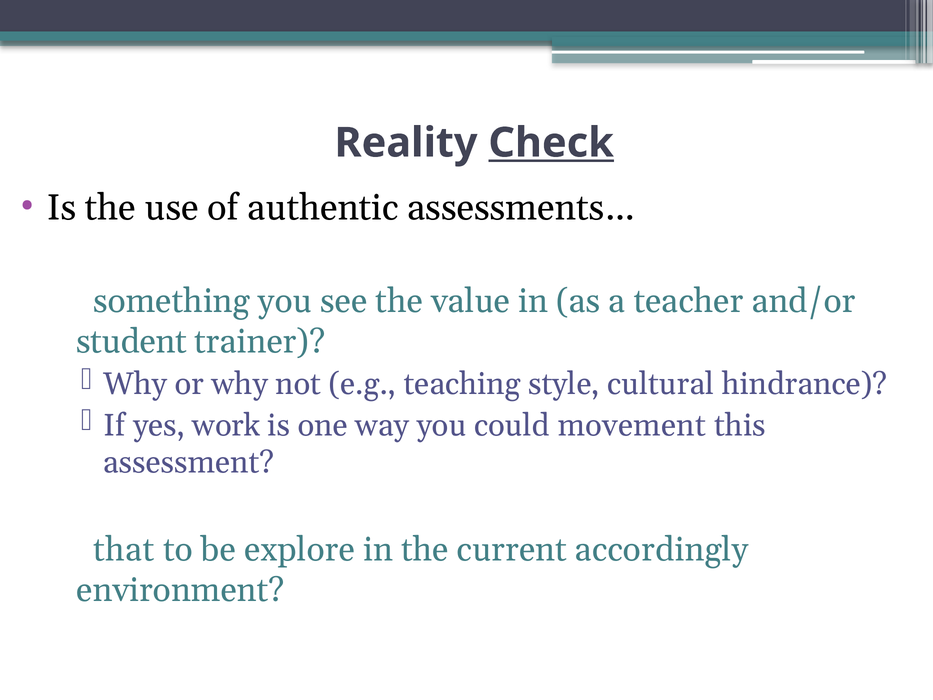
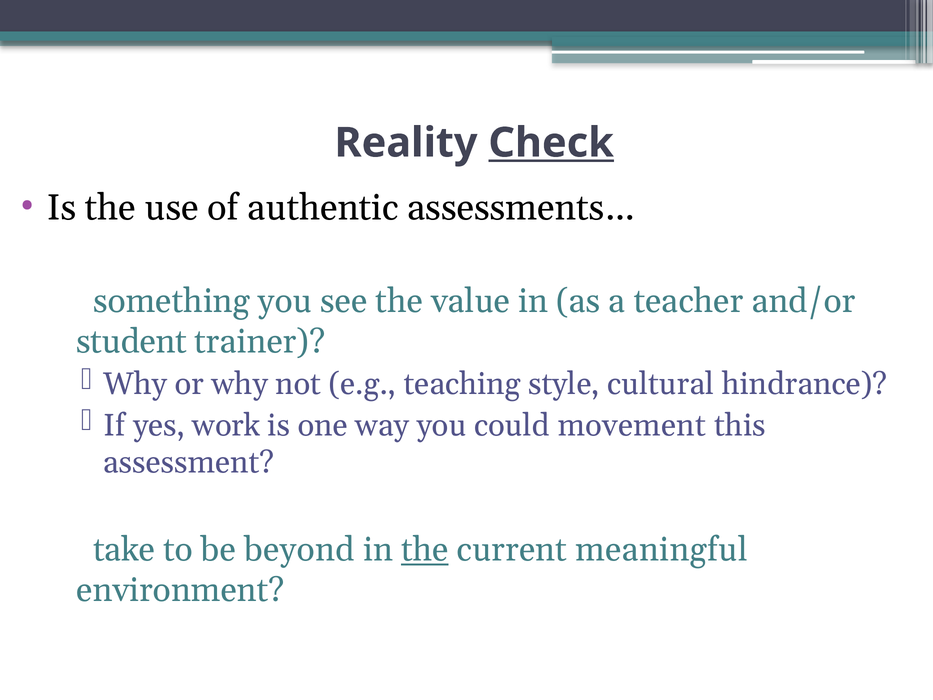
that: that -> take
explore: explore -> beyond
the at (425, 550) underline: none -> present
accordingly: accordingly -> meaningful
